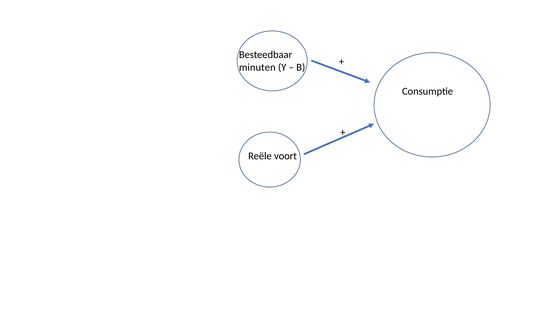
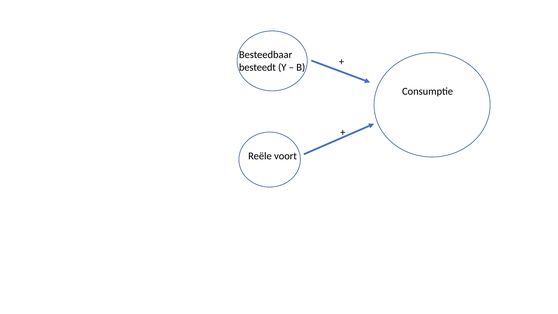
minuten: minuten -> besteedt
